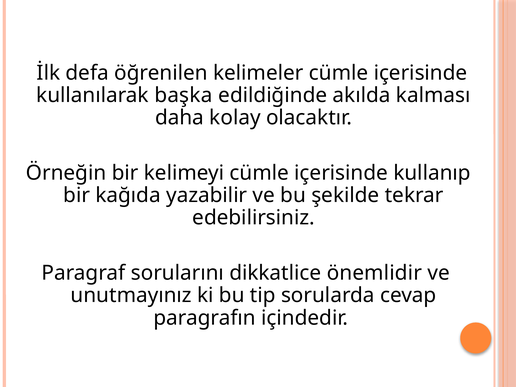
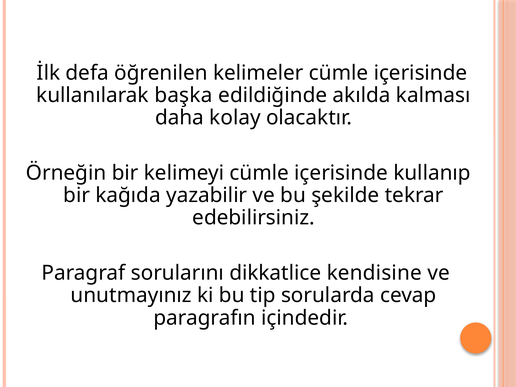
önemlidir: önemlidir -> kendisine
